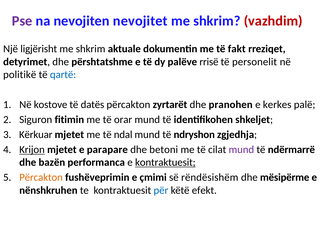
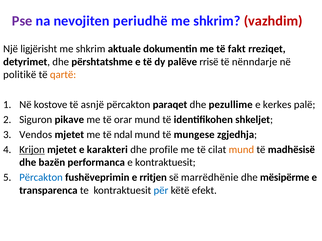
nevojitet: nevojitet -> periudhë
personelit: personelit -> nënndarje
qartë colour: blue -> orange
datës: datës -> asnjë
zyrtarët: zyrtarët -> paraqet
pranohen: pranohen -> pezullime
fitimin: fitimin -> pikave
Kërkuar: Kërkuar -> Vendos
ndryshon: ndryshon -> mungese
parapare: parapare -> karakteri
betoni: betoni -> profile
mund at (241, 150) colour: purple -> orange
ndërmarrë: ndërmarrë -> madhësisë
kontraktuesit at (165, 163) underline: present -> none
Përcakton at (41, 178) colour: orange -> blue
çmimi: çmimi -> rritjen
rëndësishëm: rëndësishëm -> marrëdhënie
nënshkruhen: nënshkruhen -> transparenca
